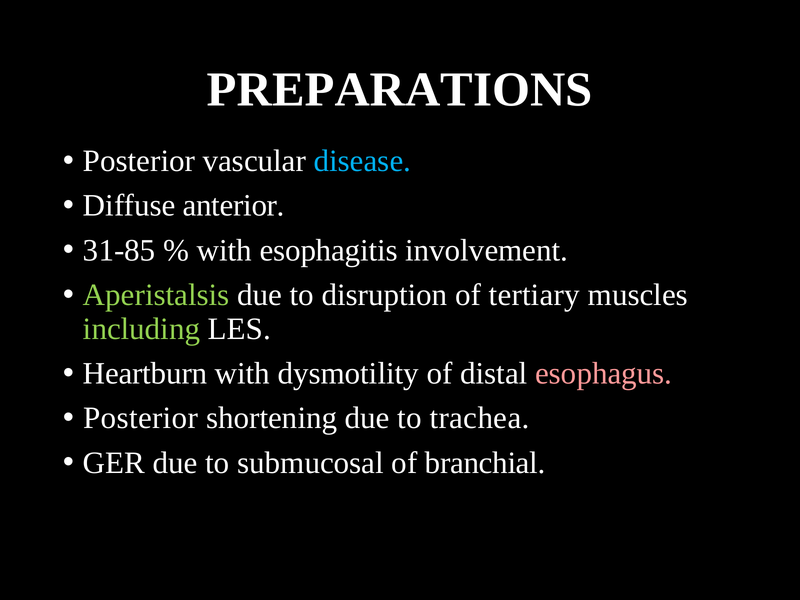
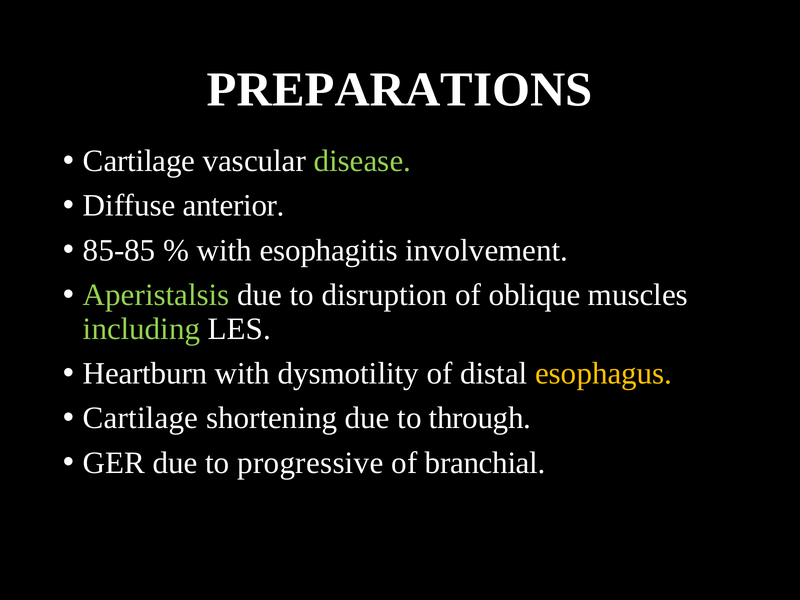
Posterior at (139, 161): Posterior -> Cartilage
disease colour: light blue -> light green
31-85: 31-85 -> 85-85
tertiary: tertiary -> oblique
esophagus colour: pink -> yellow
Posterior at (141, 418): Posterior -> Cartilage
trachea: trachea -> through
submucosal: submucosal -> progressive
